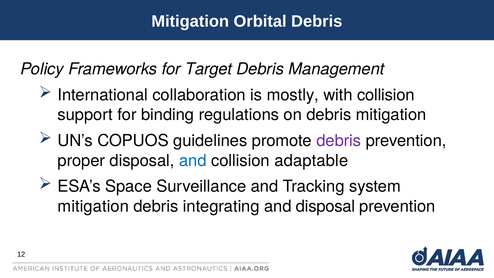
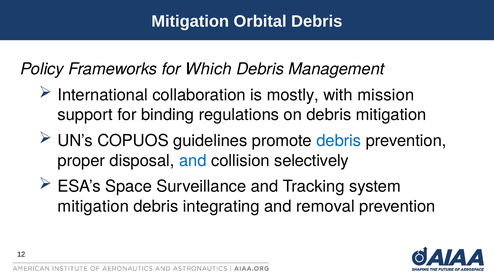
Target: Target -> Which
with collision: collision -> mission
debris at (339, 141) colour: purple -> blue
adaptable: adaptable -> selectively
and disposal: disposal -> removal
